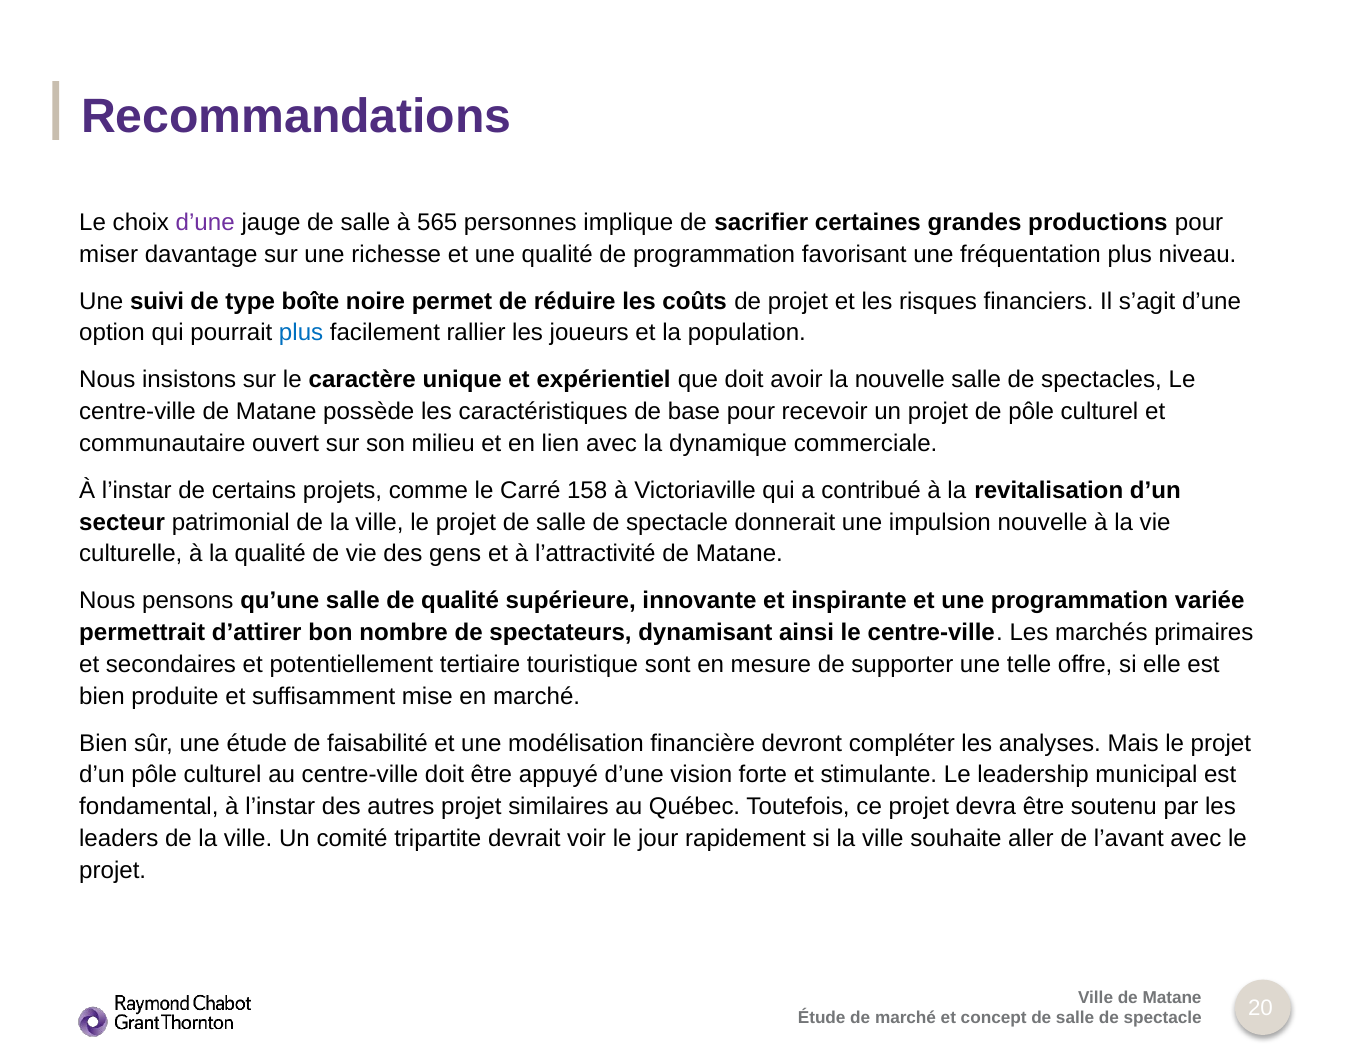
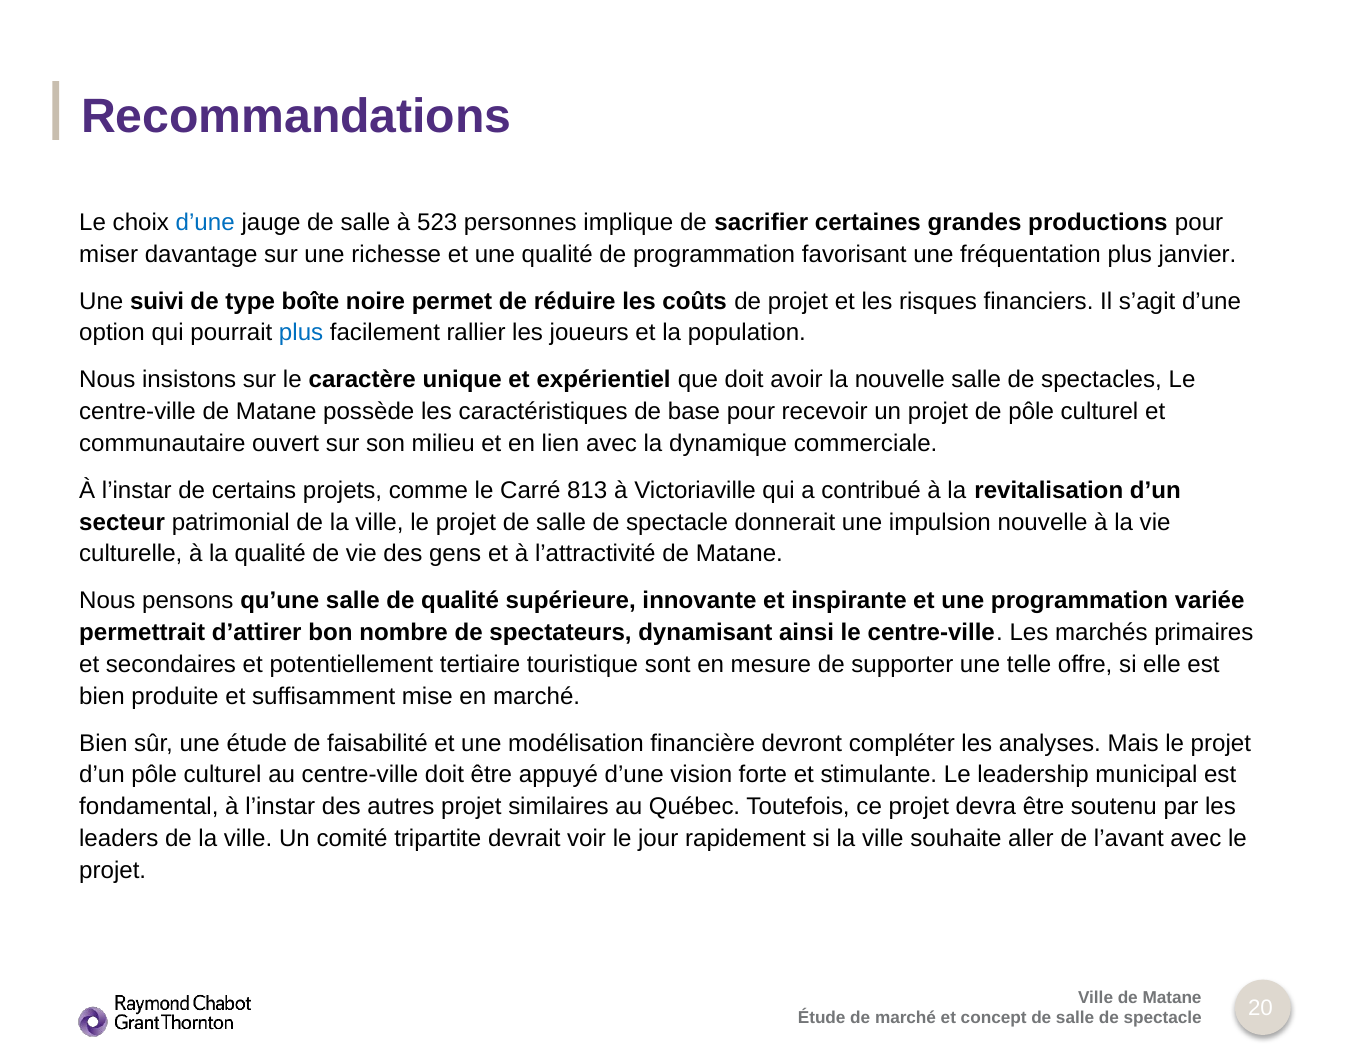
d’une at (205, 222) colour: purple -> blue
565: 565 -> 523
niveau: niveau -> janvier
158: 158 -> 813
